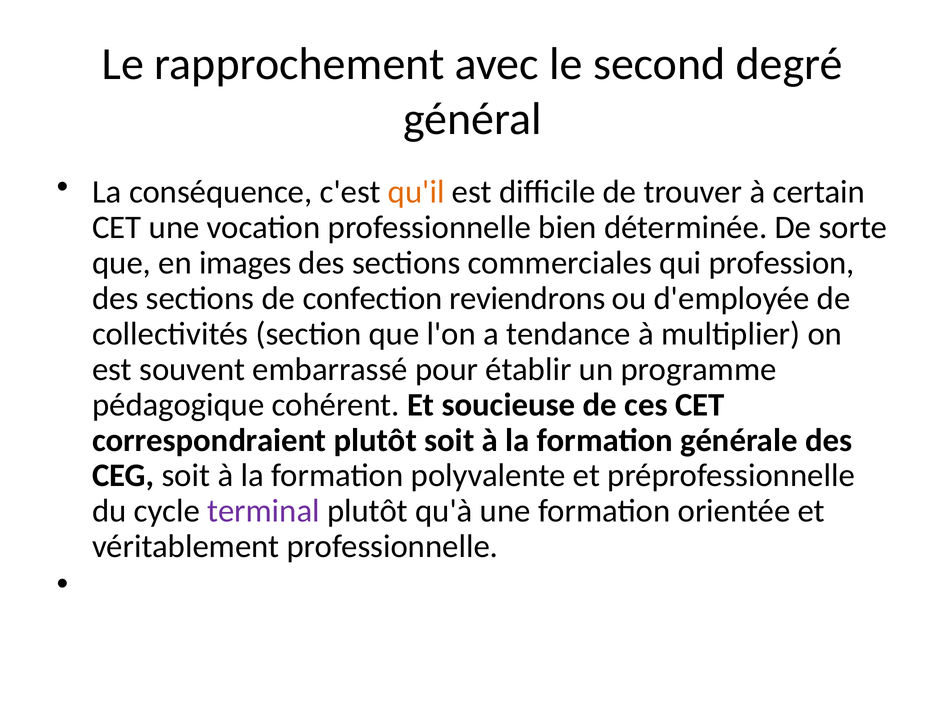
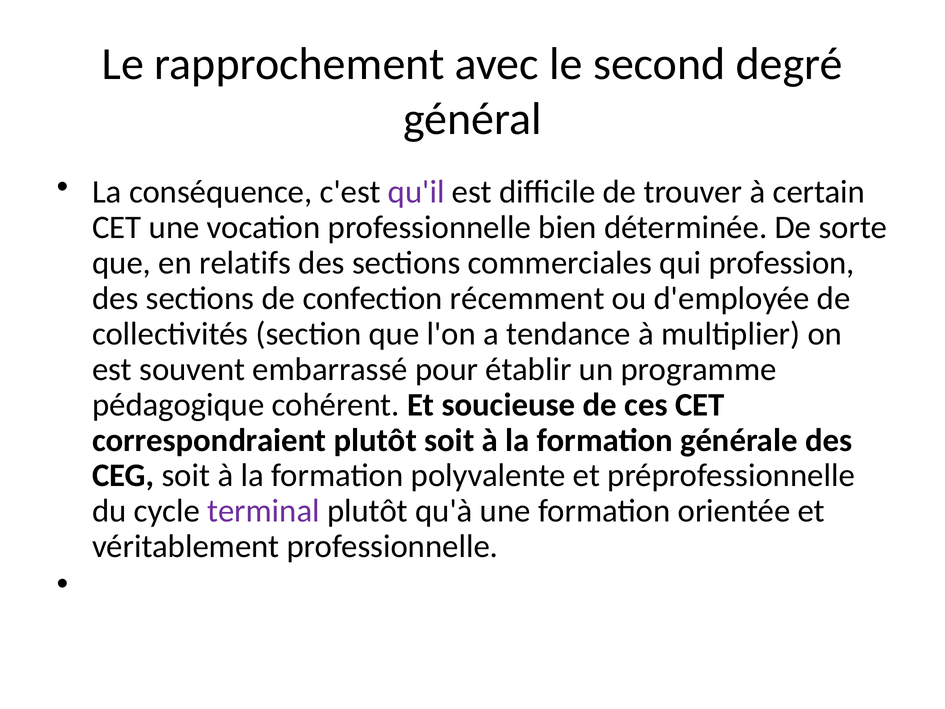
qu'il colour: orange -> purple
images: images -> relatifs
reviendrons: reviendrons -> récemment
